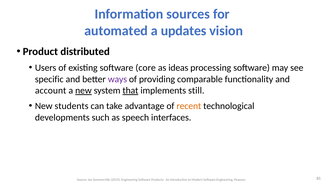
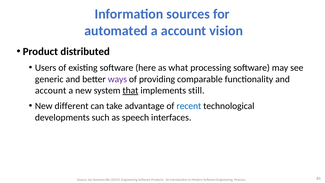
a updates: updates -> account
core: core -> here
ideas: ideas -> what
specific: specific -> generic
new at (83, 90) underline: present -> none
students: students -> different
recent colour: orange -> blue
